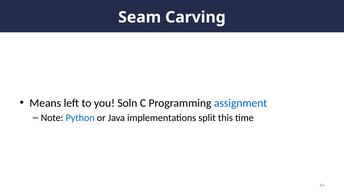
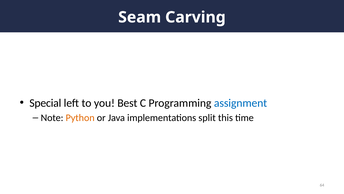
Means: Means -> Special
Soln: Soln -> Best
Python colour: blue -> orange
